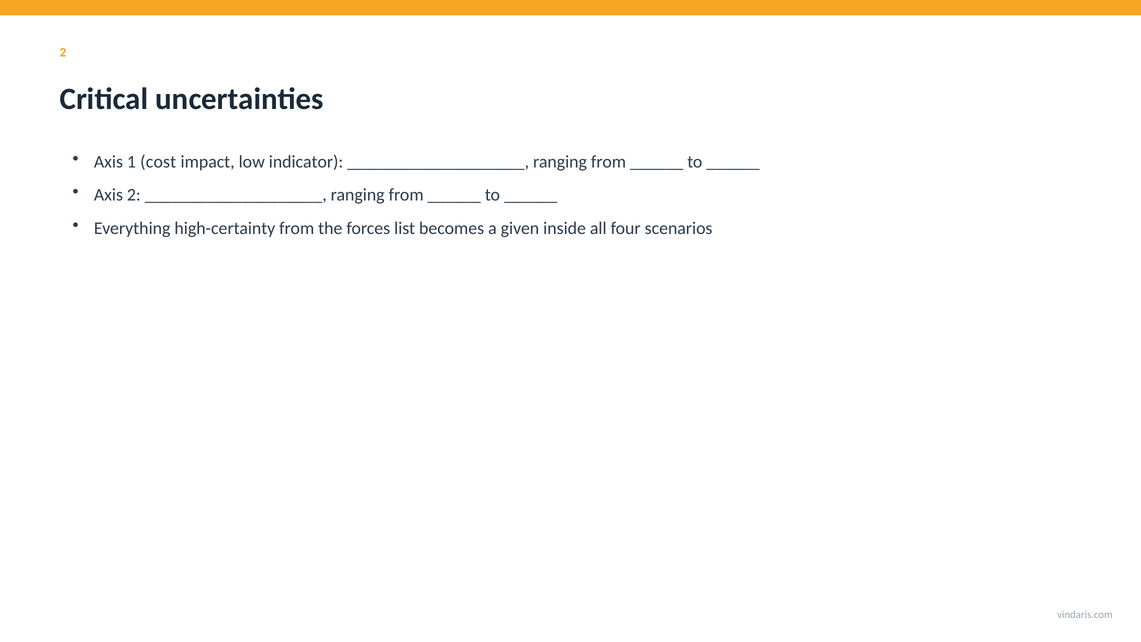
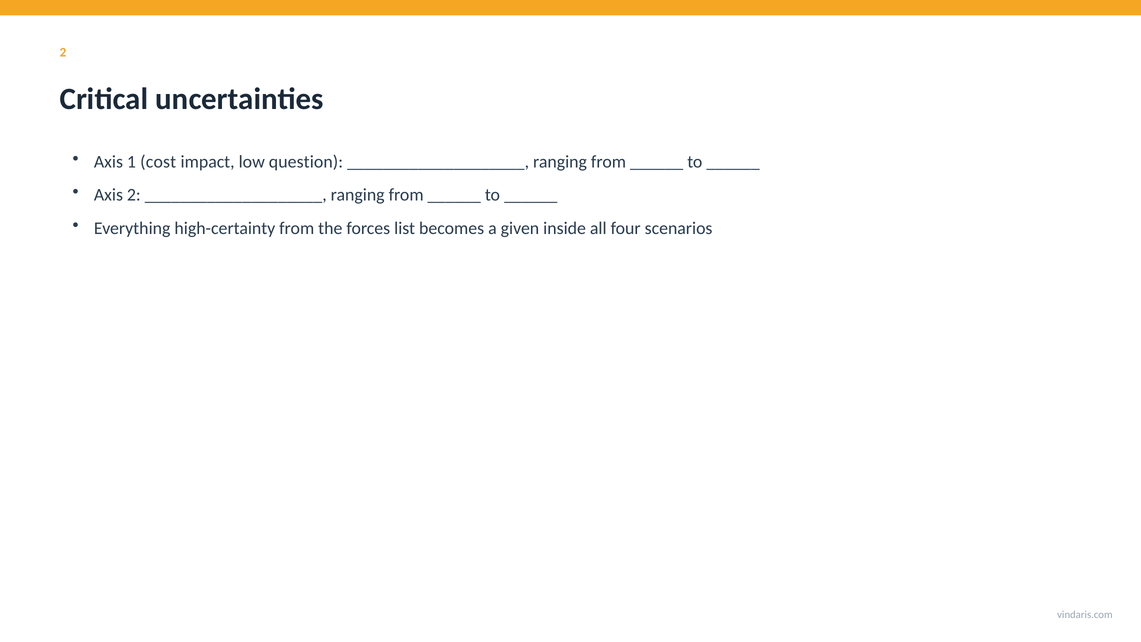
indicator: indicator -> question
